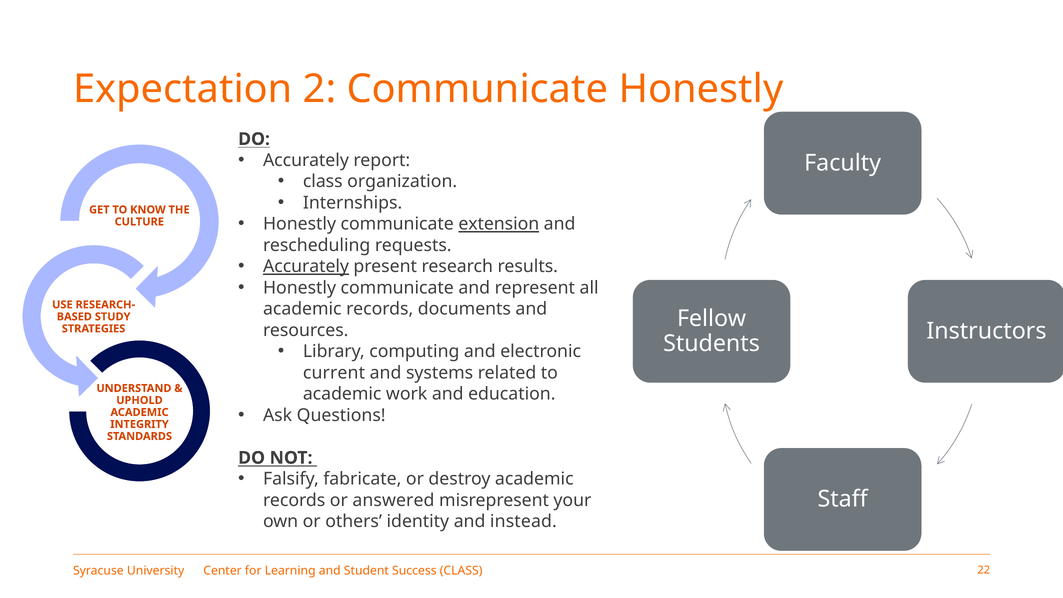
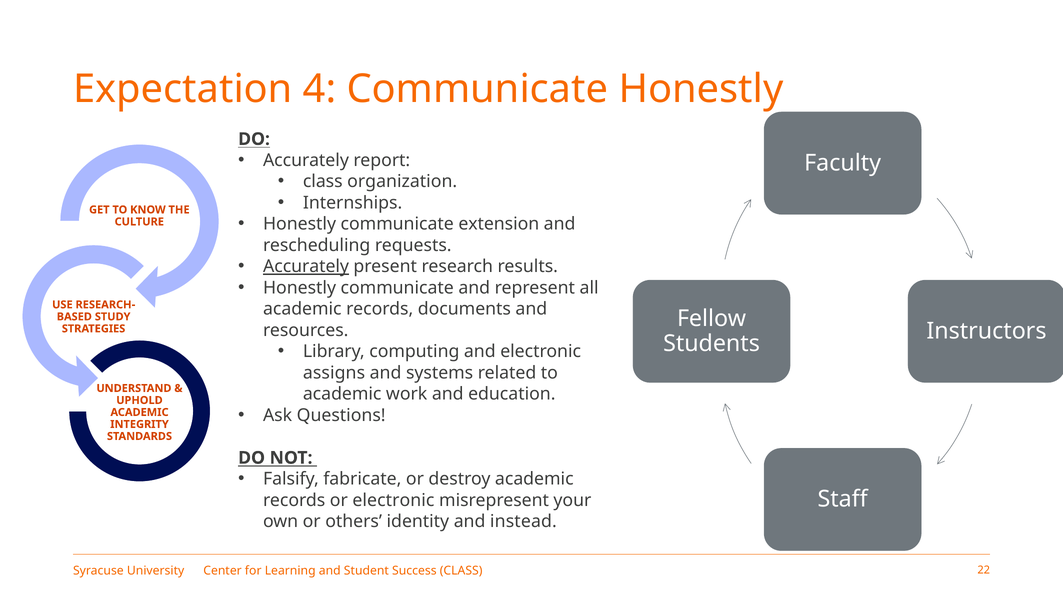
2: 2 -> 4
extension underline: present -> none
current: current -> assigns
or answered: answered -> electronic
